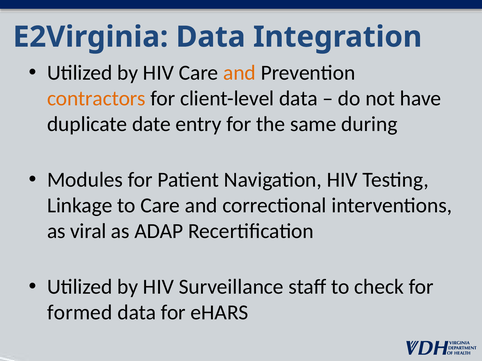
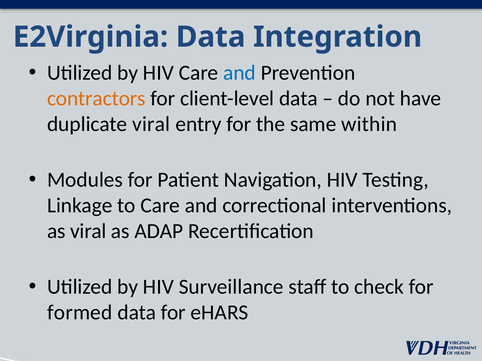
and at (240, 73) colour: orange -> blue
duplicate date: date -> viral
during: during -> within
